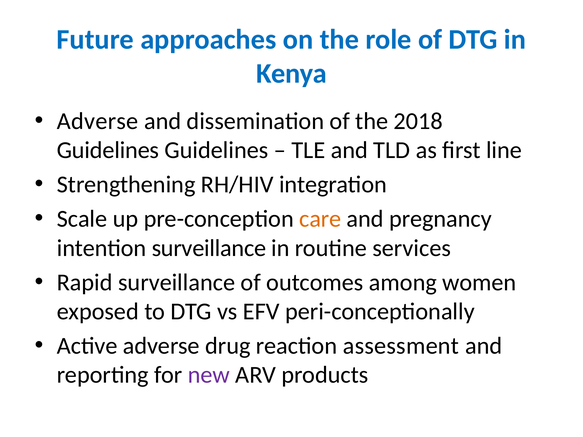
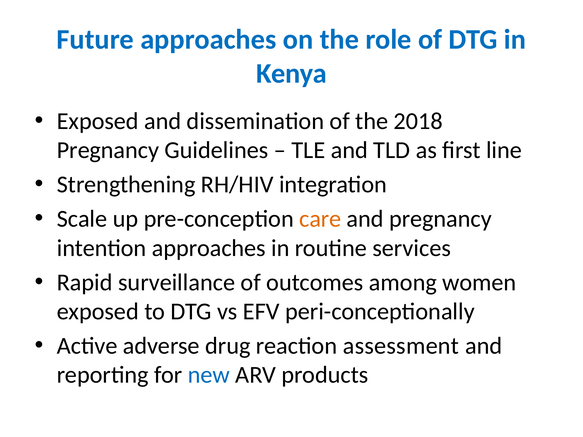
Adverse at (98, 121): Adverse -> Exposed
Guidelines at (108, 150): Guidelines -> Pregnancy
intention surveillance: surveillance -> approaches
new colour: purple -> blue
